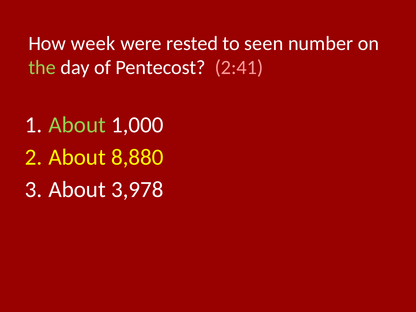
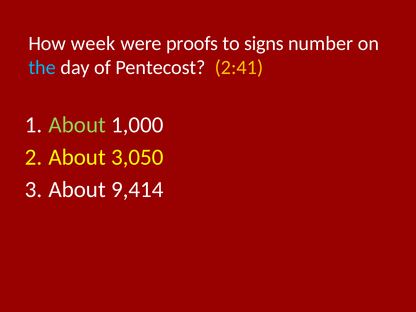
rested: rested -> proofs
seen: seen -> signs
the colour: light green -> light blue
2:41 colour: pink -> yellow
8,880: 8,880 -> 3,050
3,978: 3,978 -> 9,414
